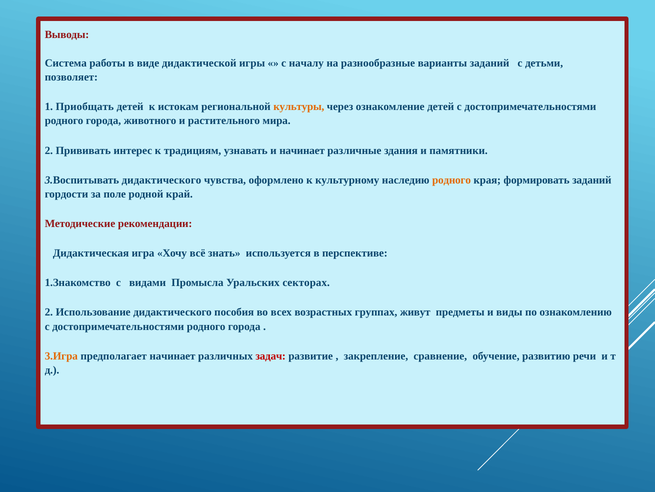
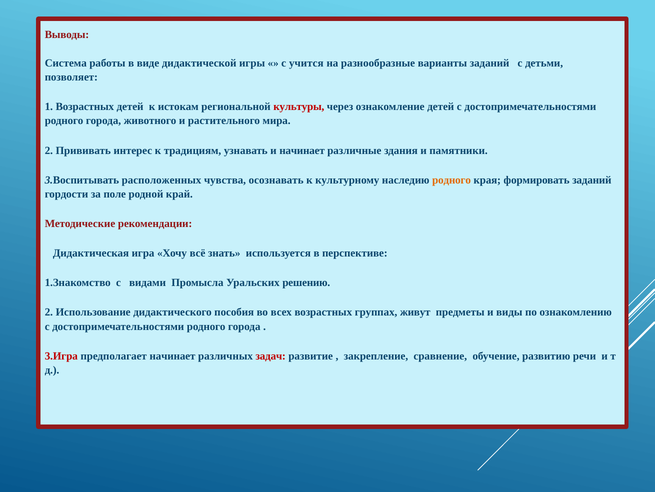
началу: началу -> учится
1 Приобщать: Приобщать -> Возрастных
культуры colour: orange -> red
3.Воспитывать дидактического: дидактического -> расположенных
оформлено: оформлено -> осознавать
секторах: секторах -> решению
3.Игра colour: orange -> red
